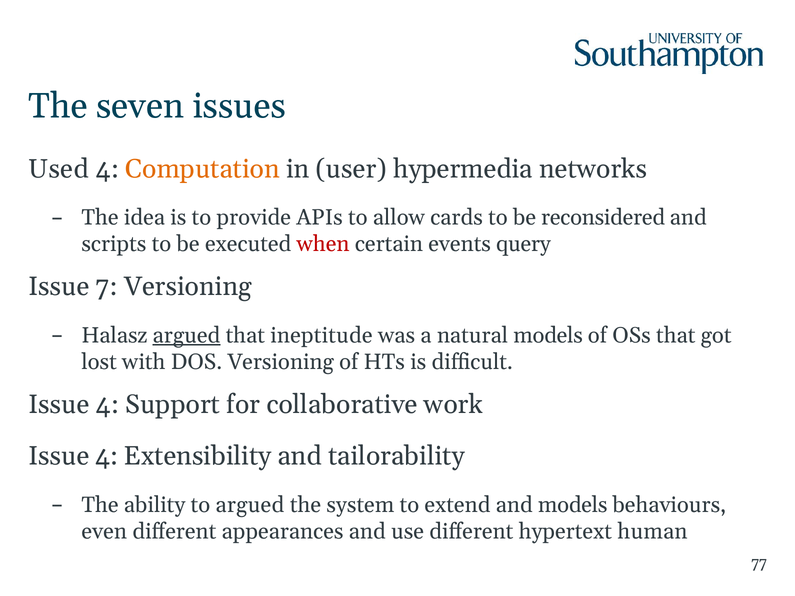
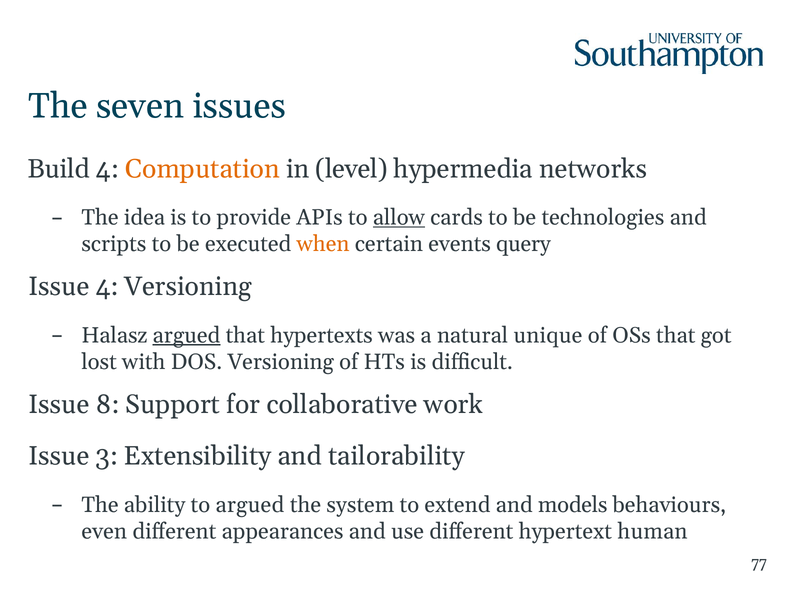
Used: Used -> Build
user: user -> level
allow underline: none -> present
reconsidered: reconsidered -> technologies
when colour: red -> orange
Issue 7: 7 -> 4
ineptitude: ineptitude -> hypertexts
natural models: models -> unique
4 at (107, 405): 4 -> 8
4 at (107, 456): 4 -> 3
